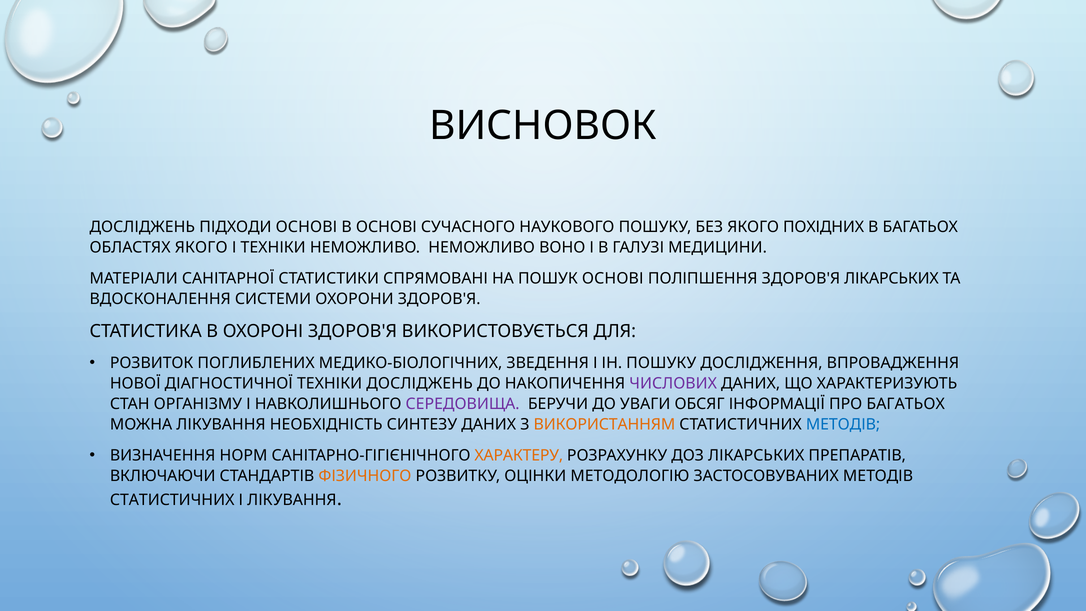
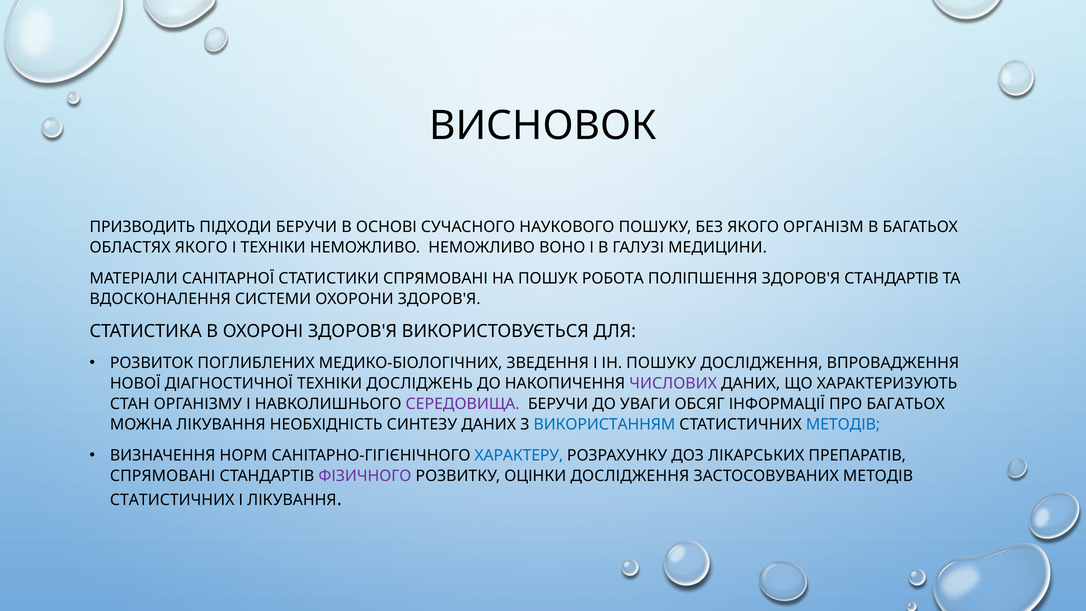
ДОСЛІДЖЕНЬ at (142, 227): ДОСЛІДЖЕНЬ -> ПРИЗВОДИТЬ
ПІДХОДИ ОСНОВІ: ОСНОВІ -> БЕРУЧИ
ПОХІДНИХ: ПОХІДНИХ -> ОРГАНІЗМ
ПОШУК ОСНОВІ: ОСНОВІ -> РОБОТА
ЗДОРОВ'Я ЛІКАРСЬКИХ: ЛІКАРСЬКИХ -> СТАНДАРТІВ
ВИКОРИСТАННЯМ colour: orange -> blue
ХАРАКТЕРУ colour: orange -> blue
ВКЛЮЧАЮЧИ at (163, 476): ВКЛЮЧАЮЧИ -> СПРЯМОВАНІ
ФІЗИЧНОГО colour: orange -> purple
ОЦІНКИ МЕТОДОЛОГІЮ: МЕТОДОЛОГІЮ -> ДОСЛІДЖЕННЯ
